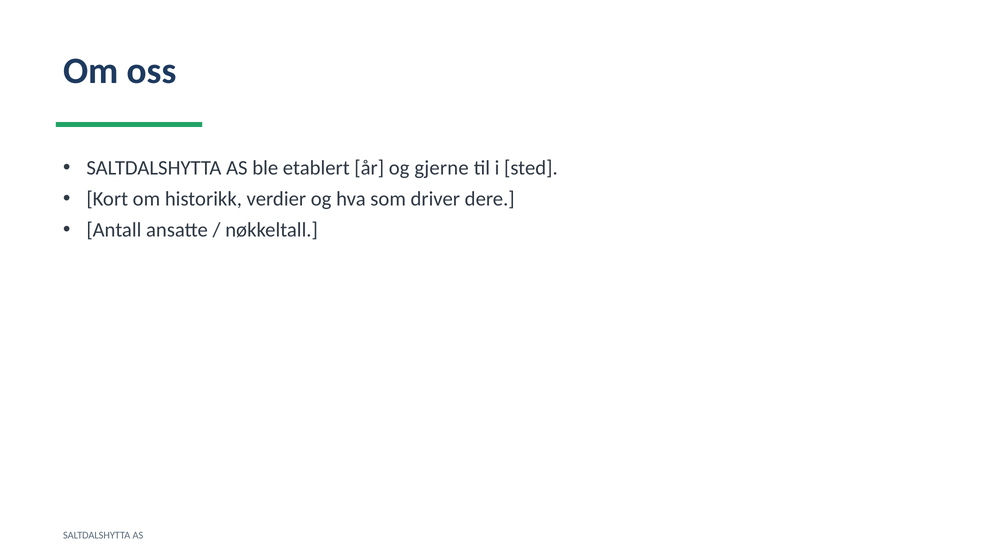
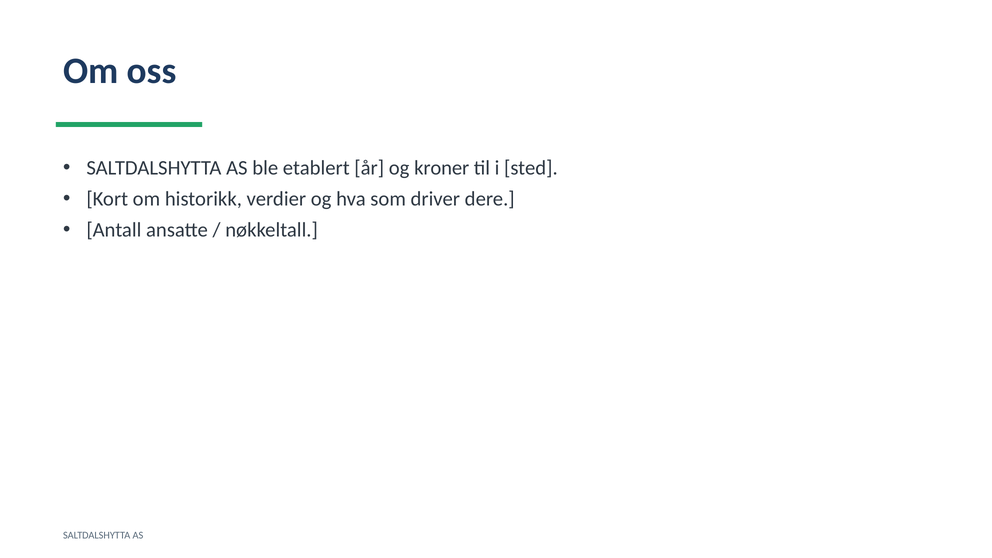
gjerne: gjerne -> kroner
